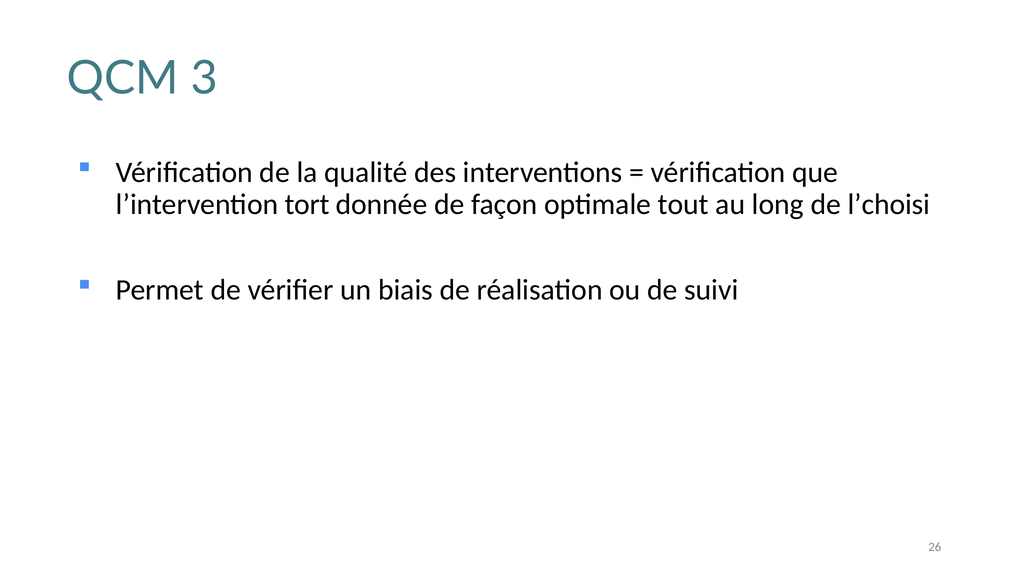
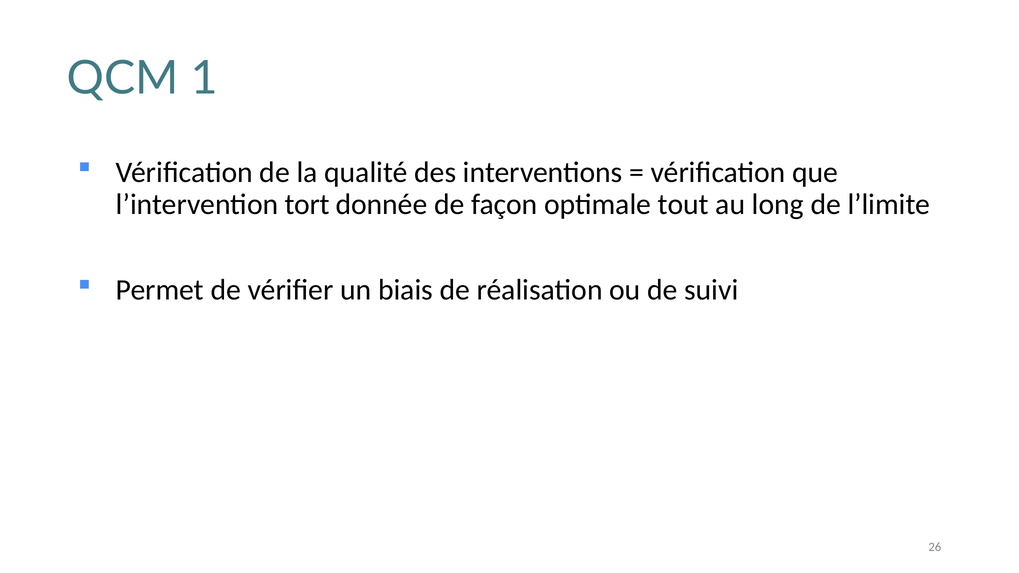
3: 3 -> 1
l’choisi: l’choisi -> l’limite
